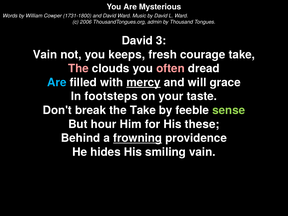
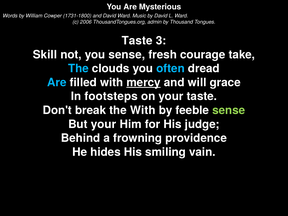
David at (137, 41): David -> Taste
Vain at (45, 55): Vain -> Skill
you keeps: keeps -> sense
The at (78, 69) colour: pink -> light blue
often colour: pink -> light blue
the Take: Take -> With
But hour: hour -> your
these: these -> judge
frowning underline: present -> none
